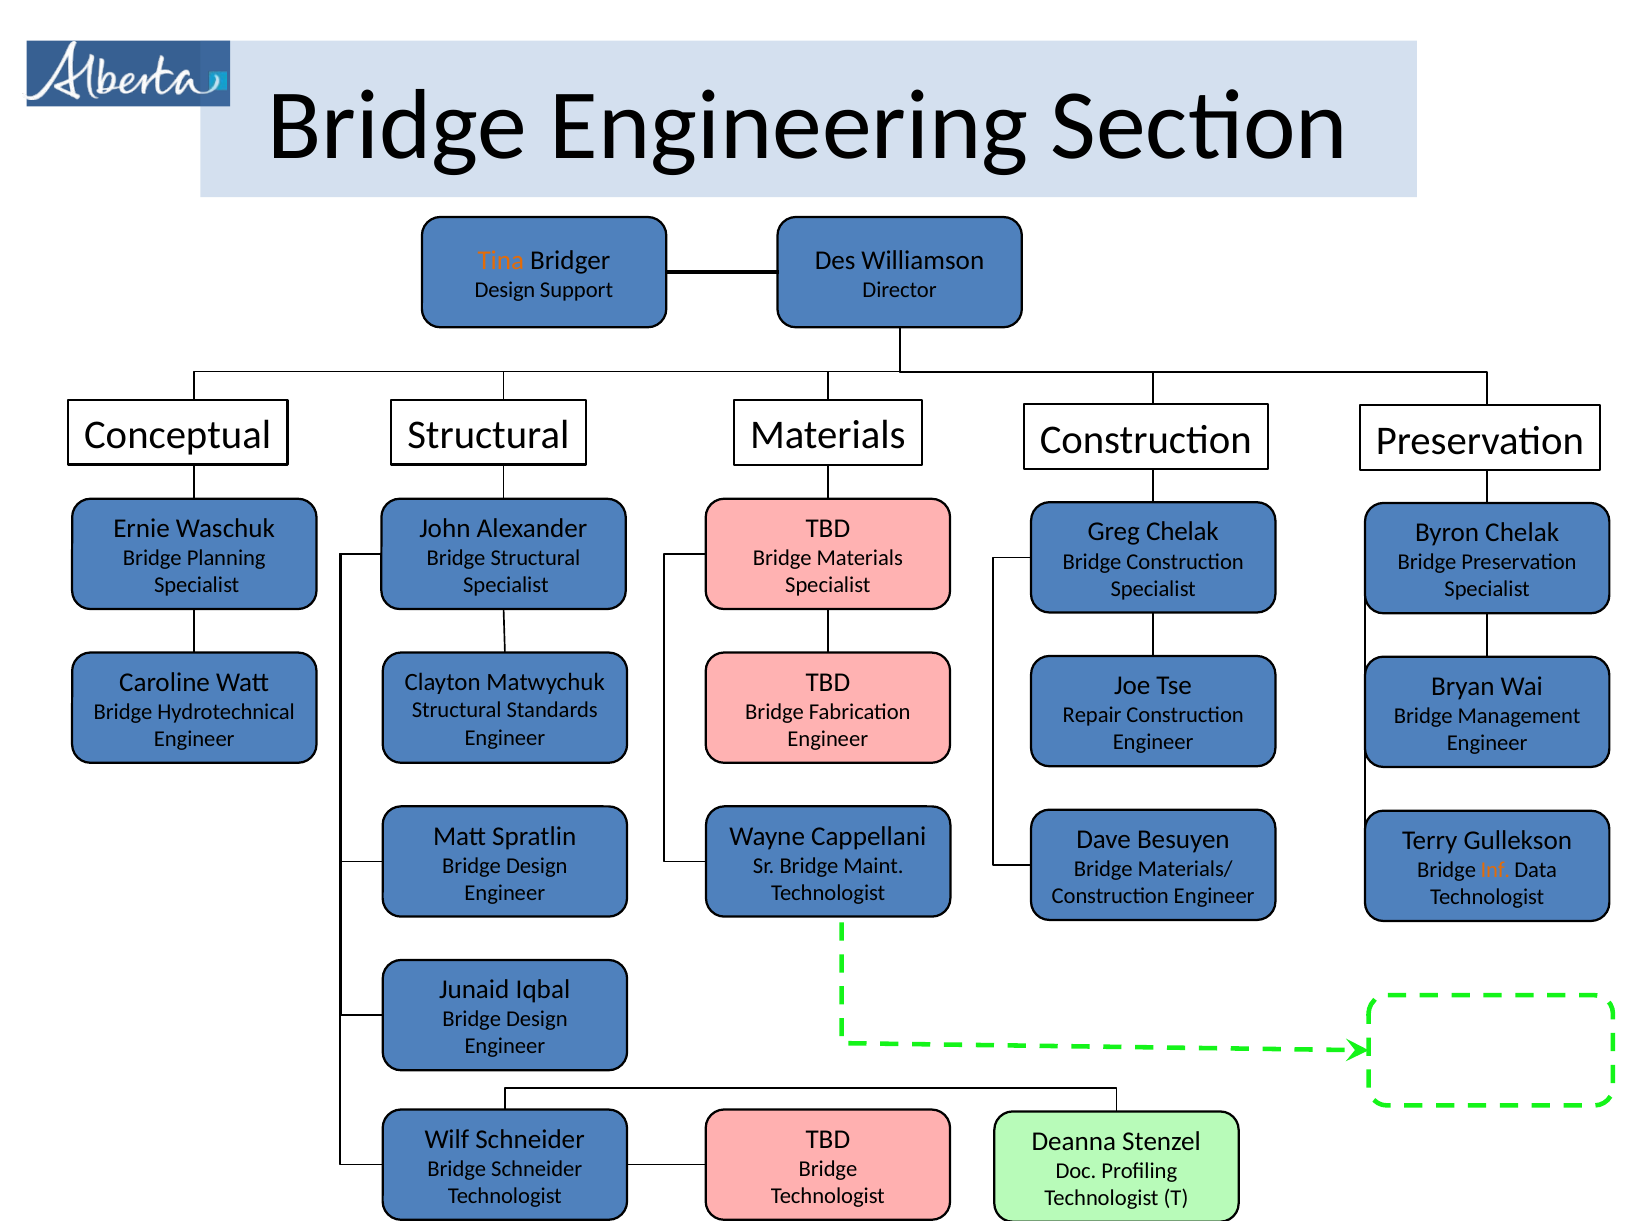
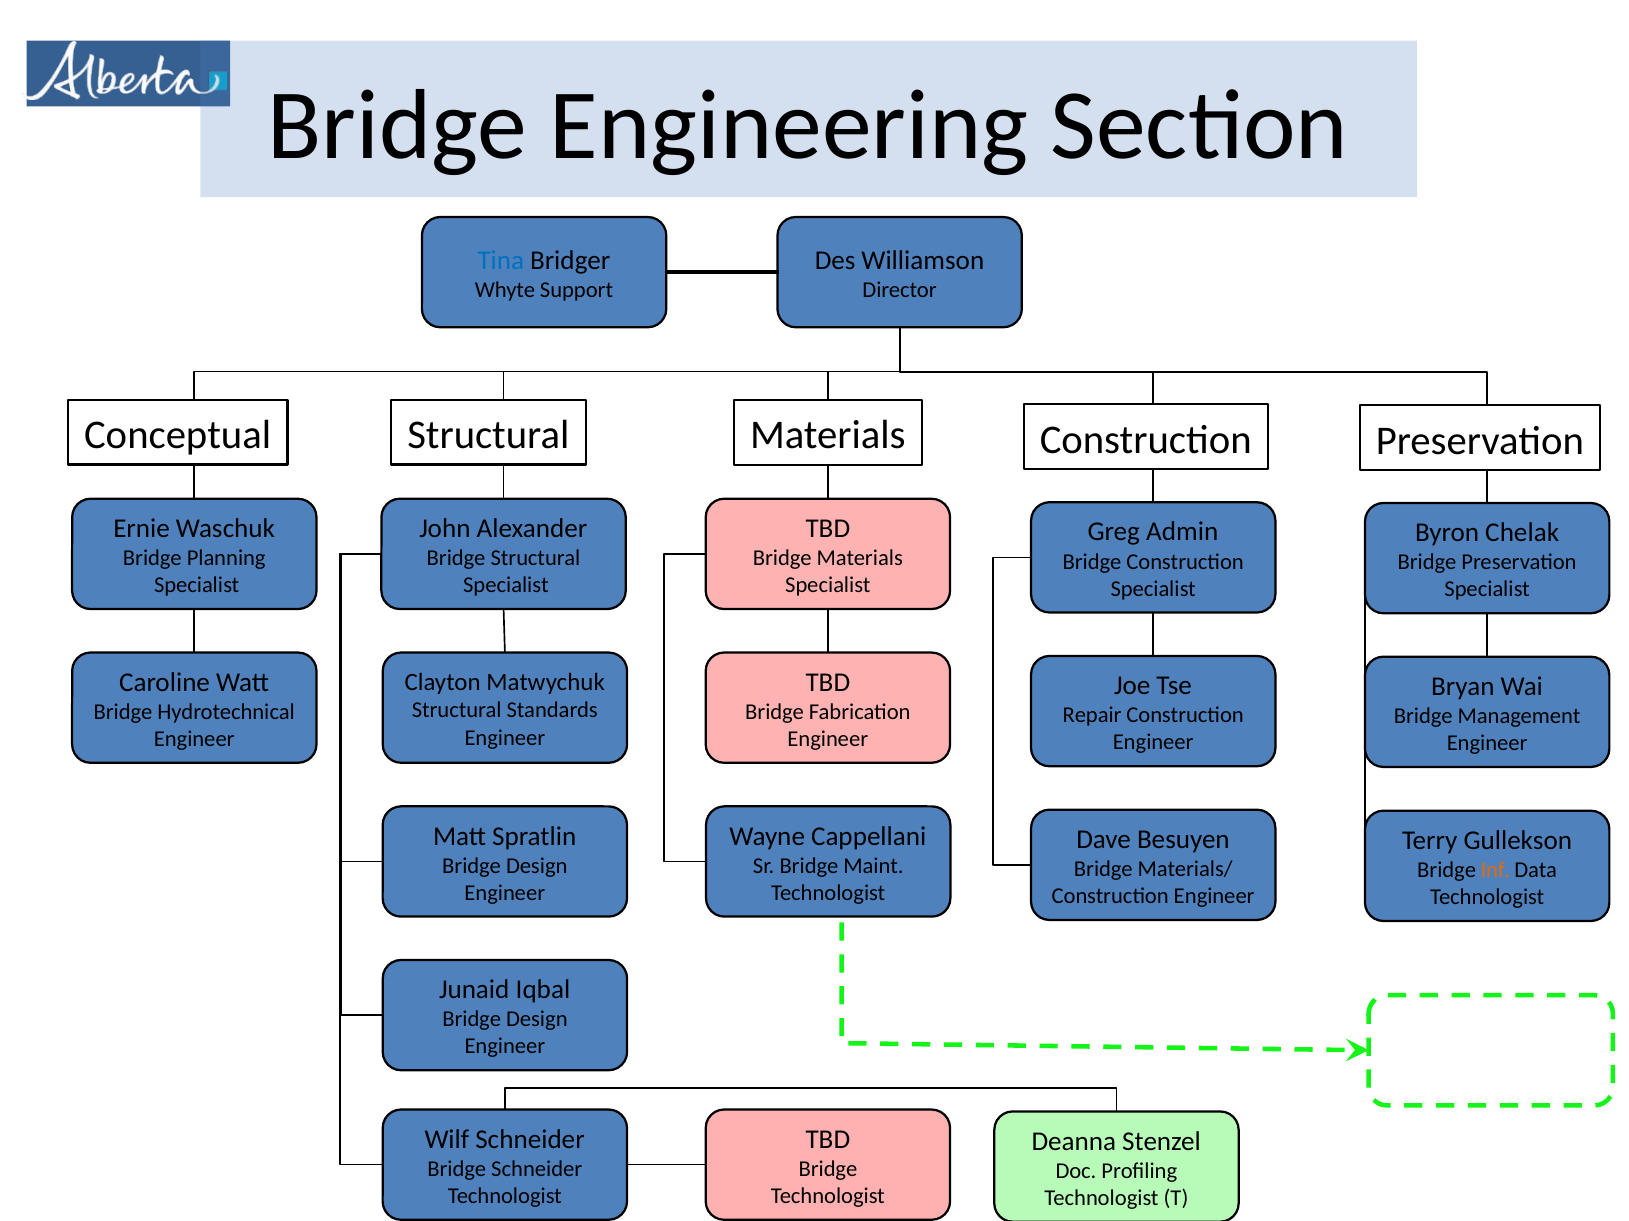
Tina colour: orange -> blue
Design at (505, 290): Design -> Whyte
Greg Chelak: Chelak -> Admin
